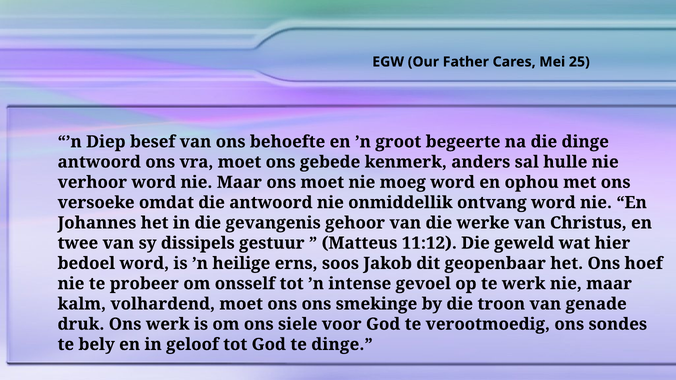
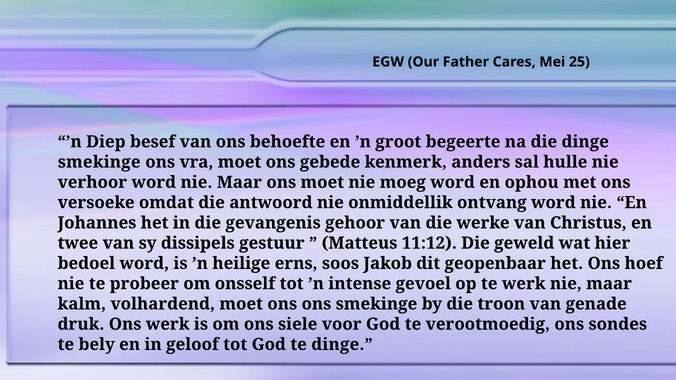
antwoord at (99, 162): antwoord -> smekinge
